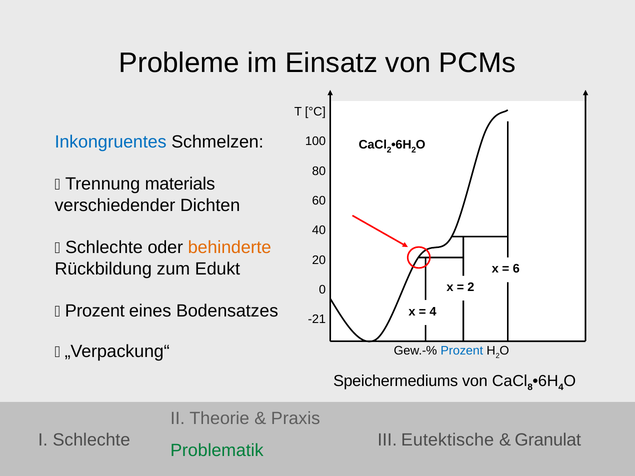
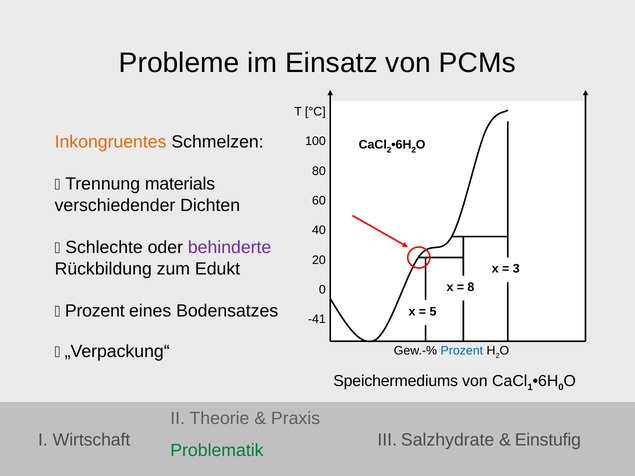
Inkongruentes colour: blue -> orange
behinderte colour: orange -> purple
6: 6 -> 3
2 at (471, 287): 2 -> 8
4 at (433, 312): 4 -> 5
-21: -21 -> -41
8: 8 -> 1
4 at (561, 388): 4 -> 0
I Schlechte: Schlechte -> Wirtschaft
Eutektische: Eutektische -> Salzhydrate
Granulat: Granulat -> Einstufig
